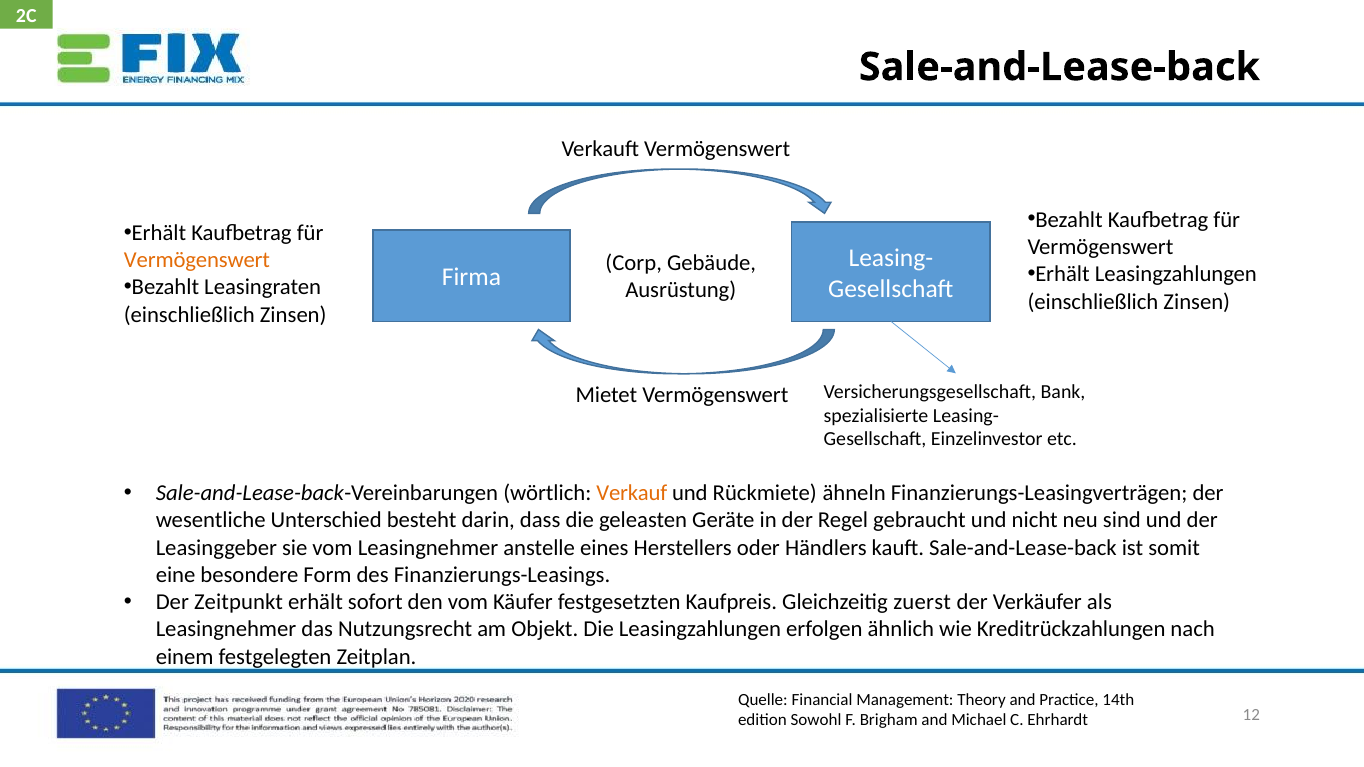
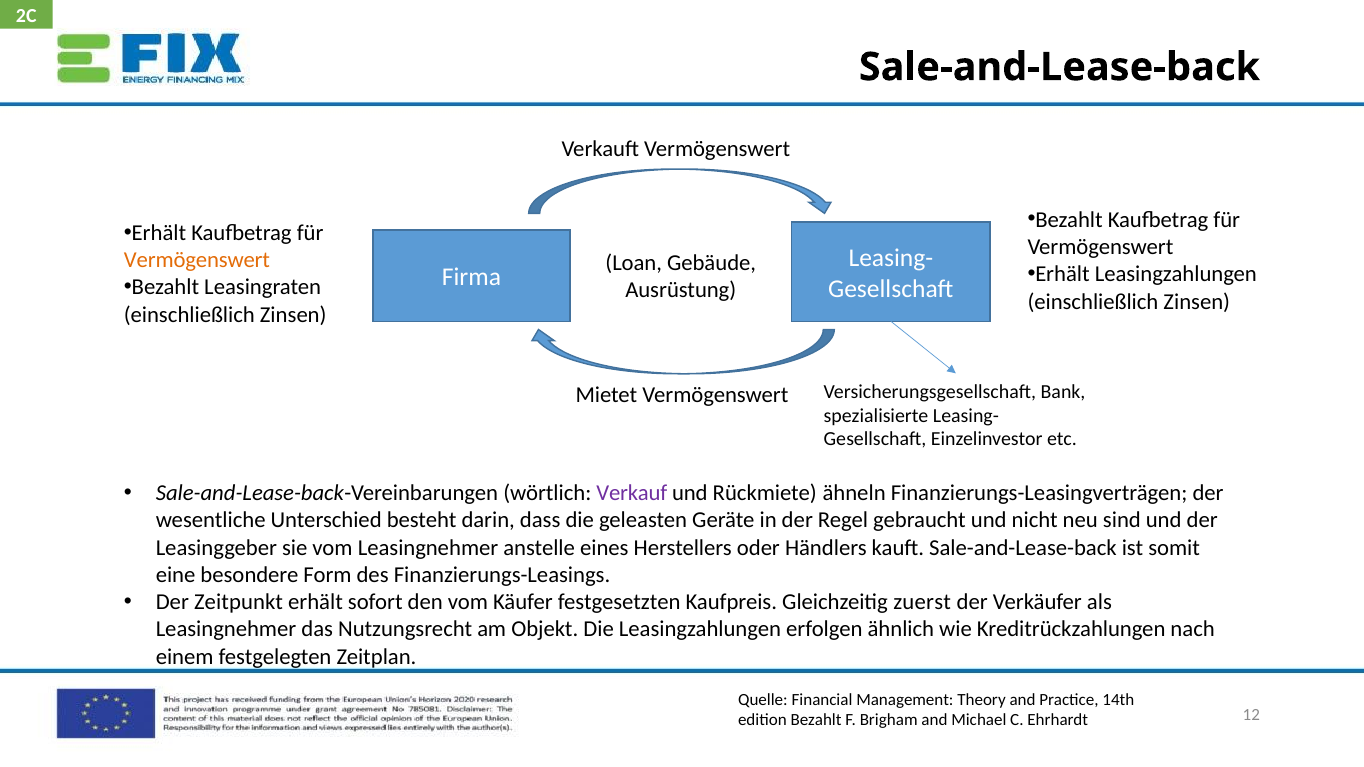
Corp: Corp -> Loan
Verkauf colour: orange -> purple
edition Sowohl: Sowohl -> Bezahlt
